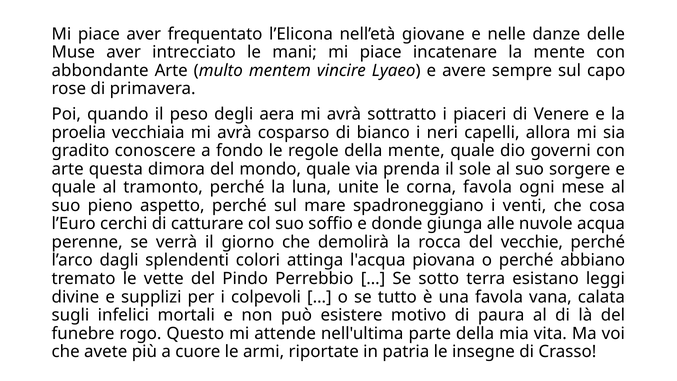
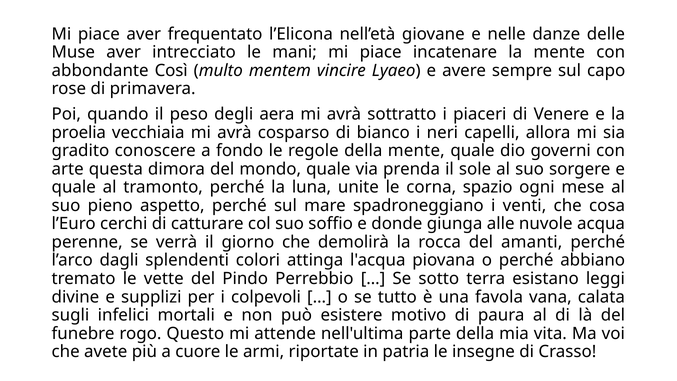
abbondante Arte: Arte -> Così
corna favola: favola -> spazio
vecchie: vecchie -> amanti
